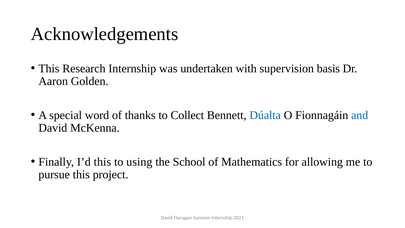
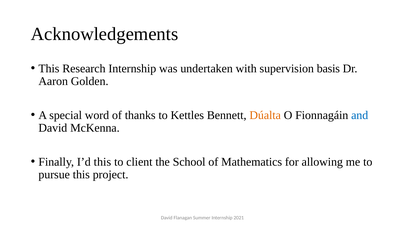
Collect: Collect -> Kettles
Dúalta colour: blue -> orange
using: using -> client
